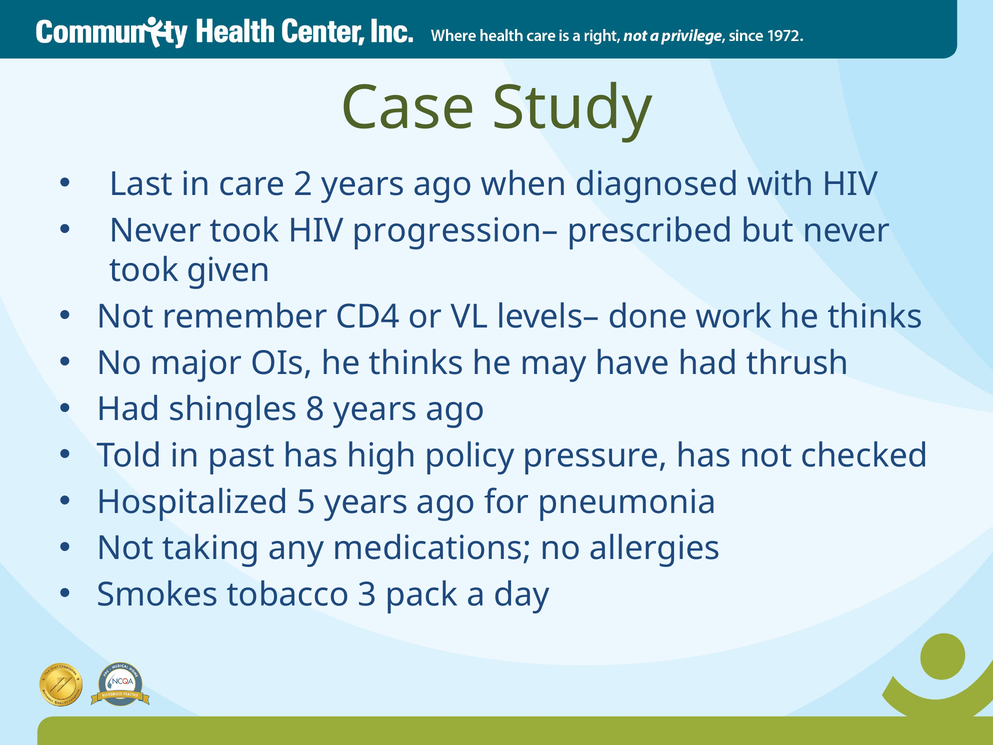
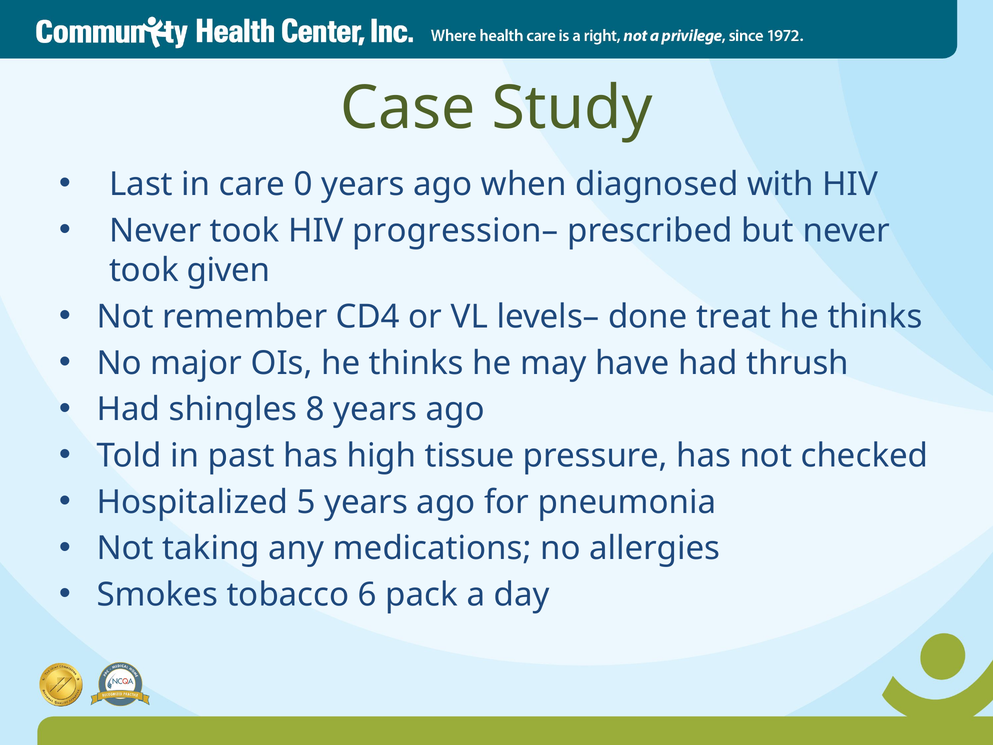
2: 2 -> 0
work: work -> treat
policy: policy -> tissue
3: 3 -> 6
